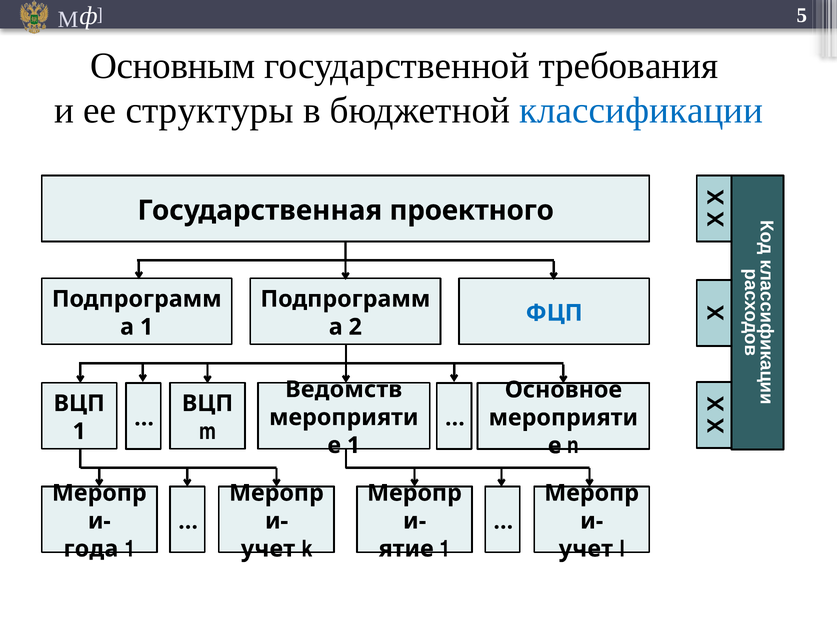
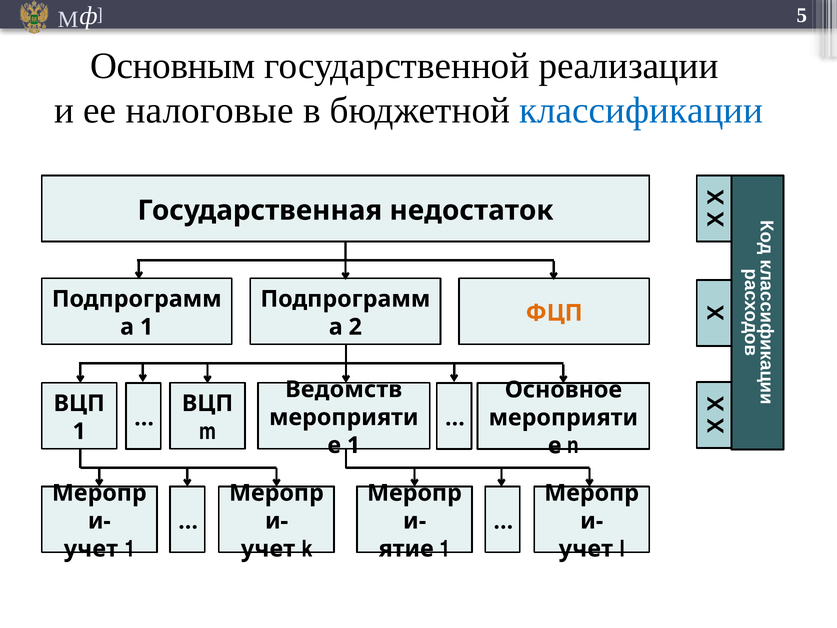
требования: требования -> реализации
структуры: структуры -> налоговые
проектного: проектного -> недостаток
ФЦП colour: blue -> orange
года at (91, 549): года -> учет
